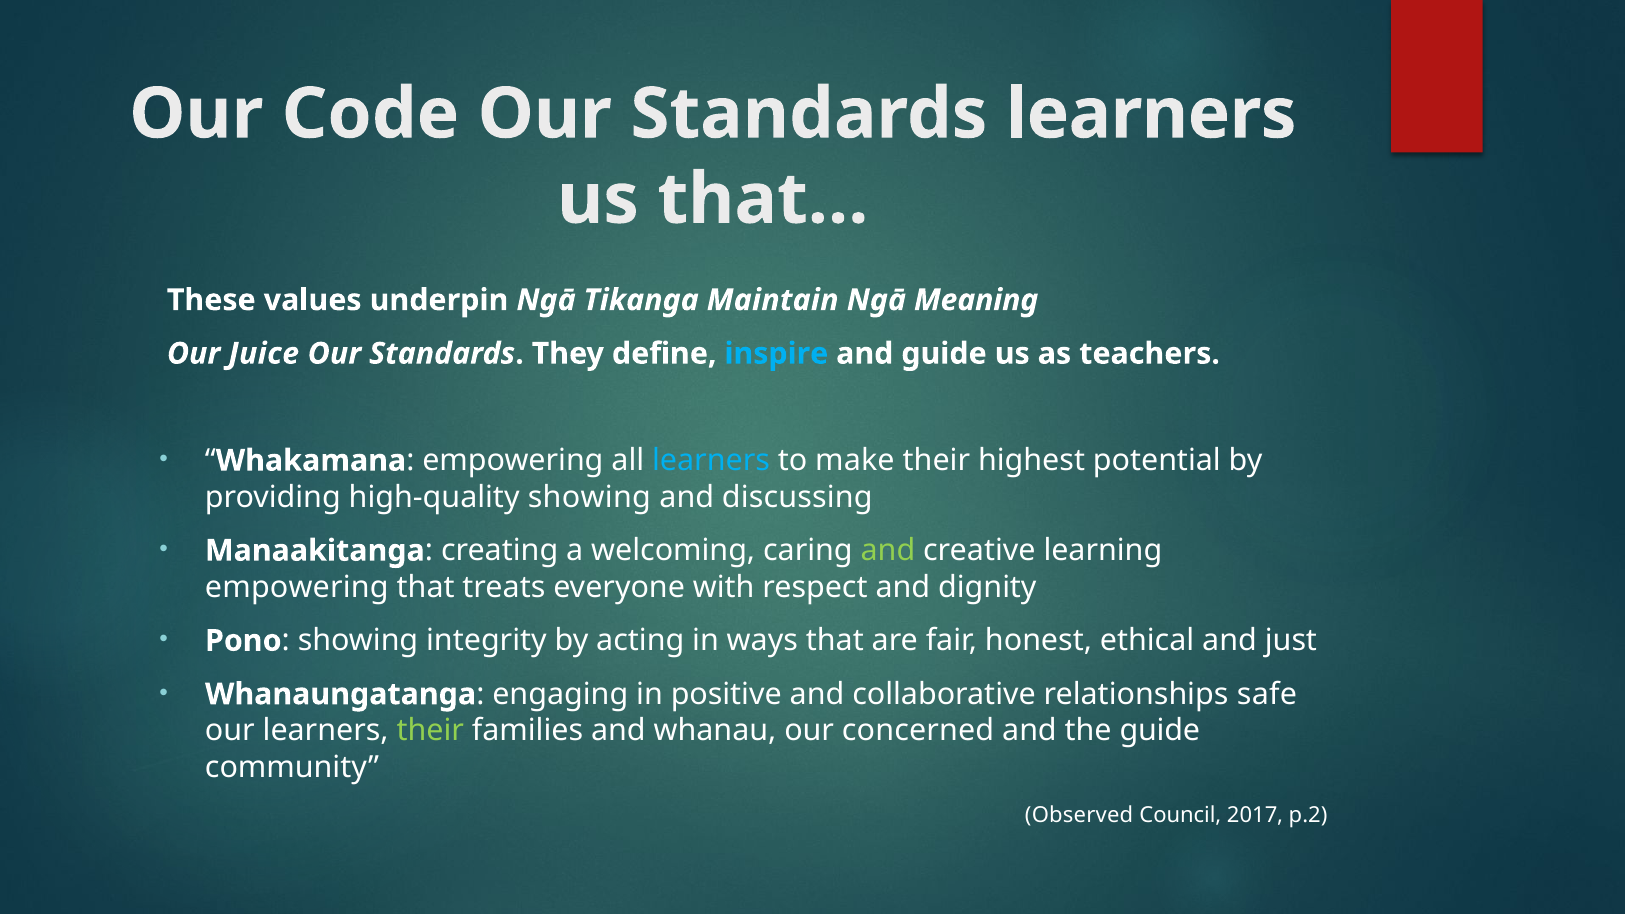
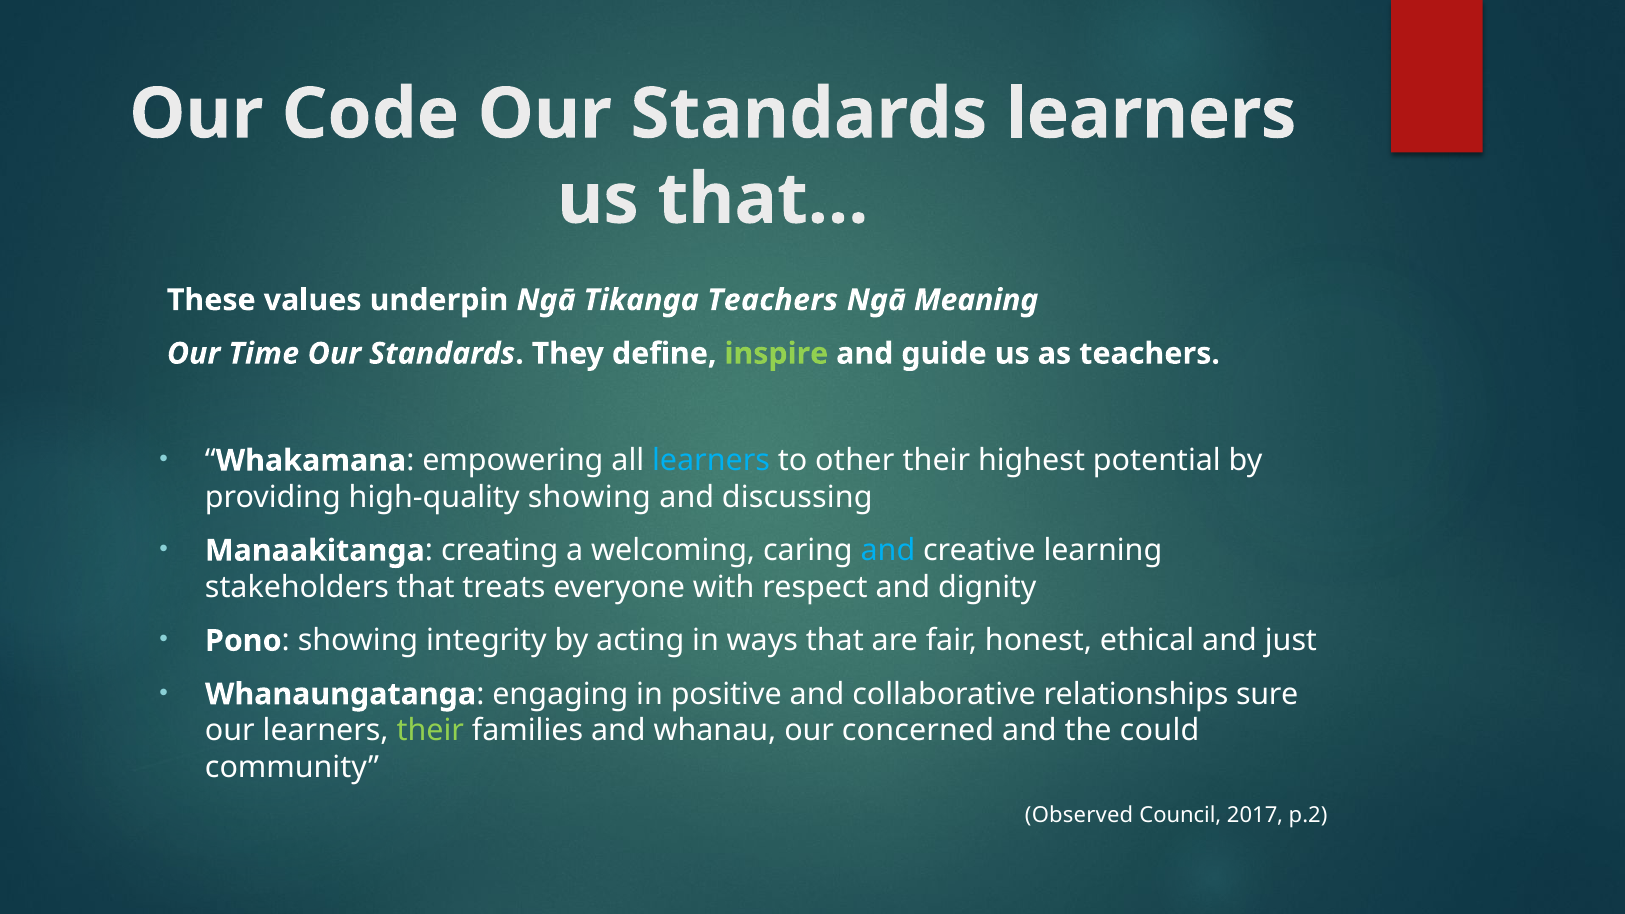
Tikanga Maintain: Maintain -> Teachers
Juice: Juice -> Time
inspire colour: light blue -> light green
make: make -> other
and at (888, 551) colour: light green -> light blue
empowering at (297, 587): empowering -> stakeholders
safe: safe -> sure
the guide: guide -> could
